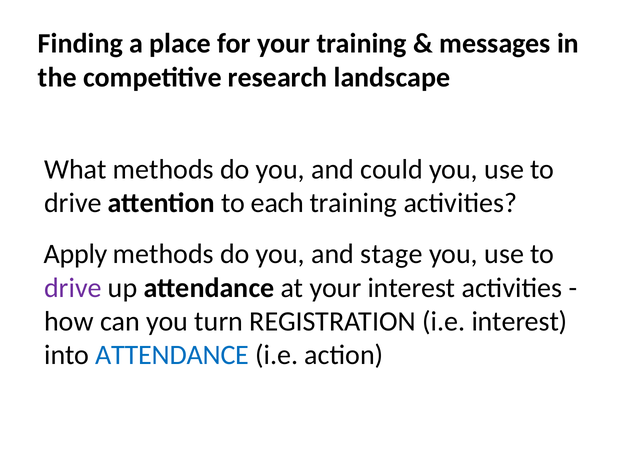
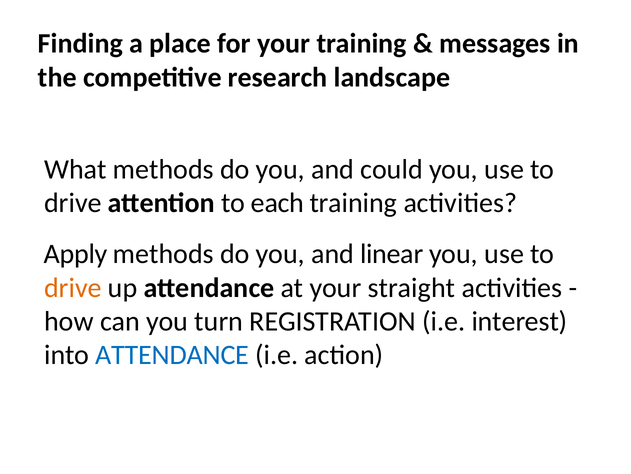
stage: stage -> linear
drive at (73, 287) colour: purple -> orange
your interest: interest -> straight
